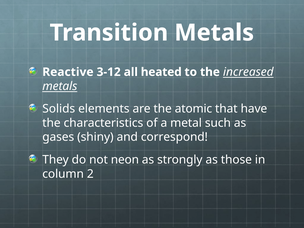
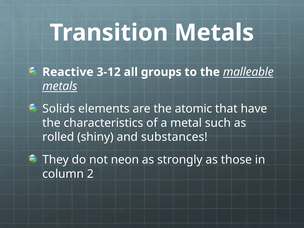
heated: heated -> groups
increased: increased -> malleable
gases: gases -> rolled
correspond: correspond -> substances
